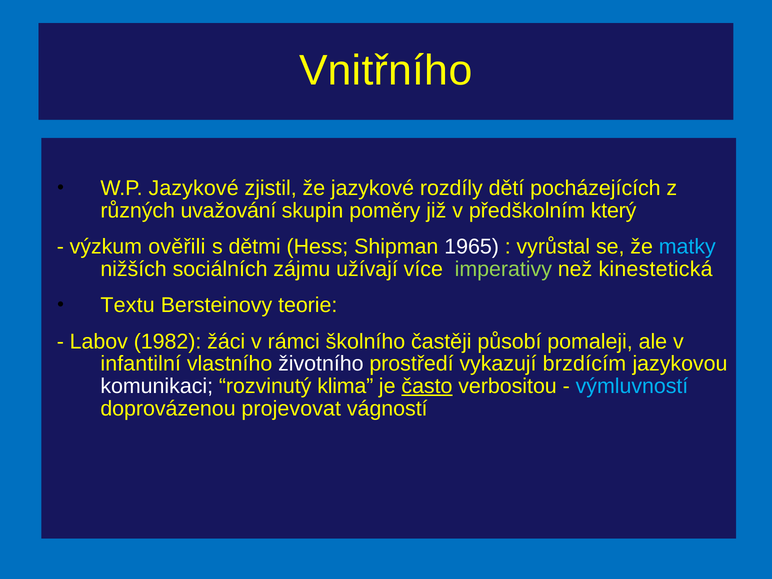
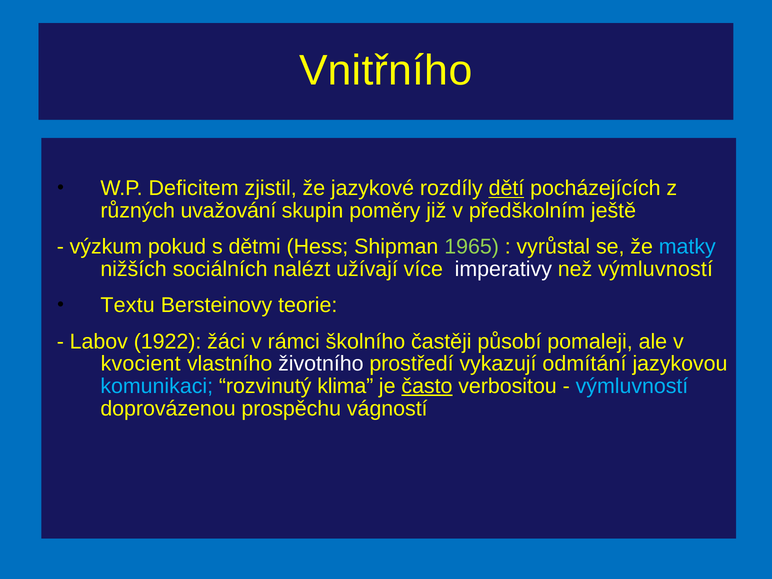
W.P Jazykové: Jazykové -> Deficitem
dětí underline: none -> present
který: který -> ještě
ověřili: ověřili -> pokud
1965 colour: white -> light green
zájmu: zájmu -> nalézt
imperativy colour: light green -> white
než kinestetická: kinestetická -> výmluvností
1982: 1982 -> 1922
infantilní: infantilní -> kvocient
brzdícím: brzdícím -> odmítání
komunikaci colour: white -> light blue
projevovat: projevovat -> prospěchu
